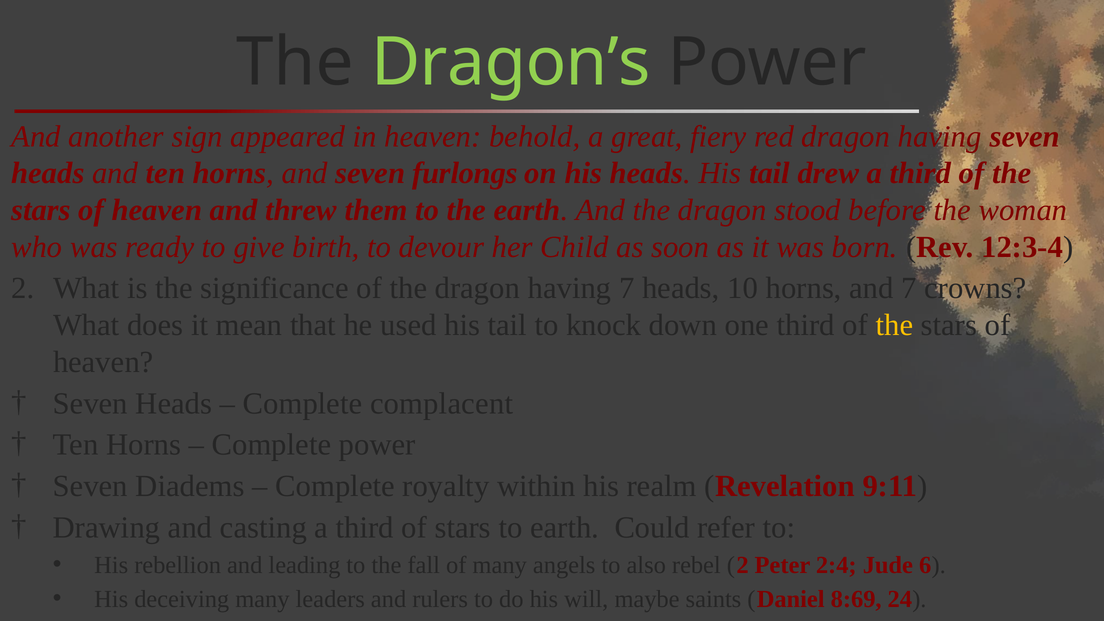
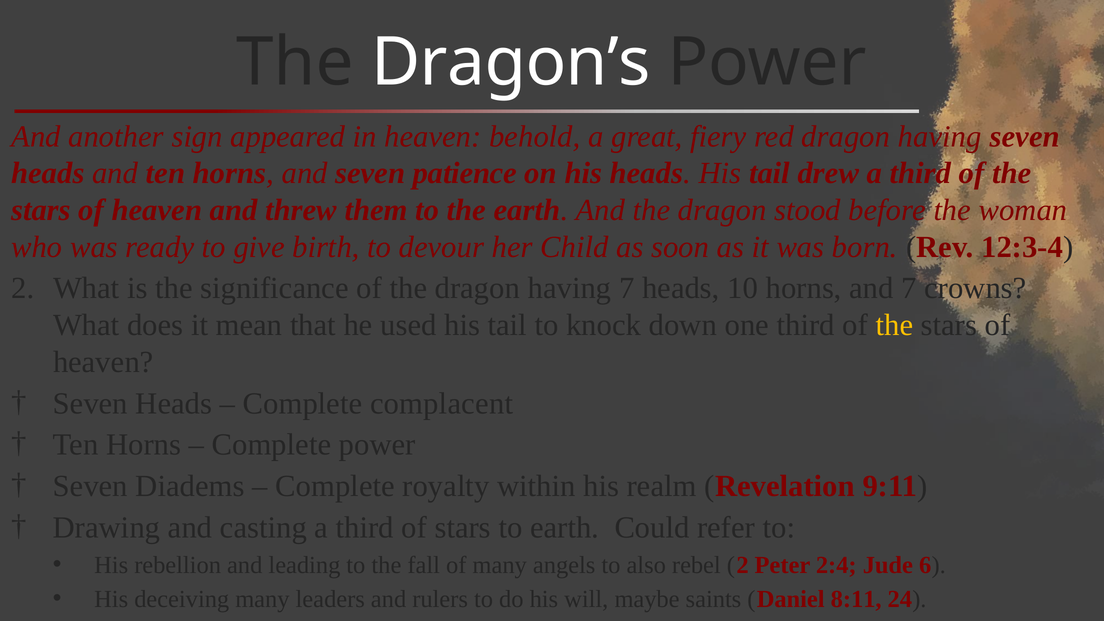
Dragon’s colour: light green -> white
furlongs: furlongs -> patience
8:69: 8:69 -> 8:11
